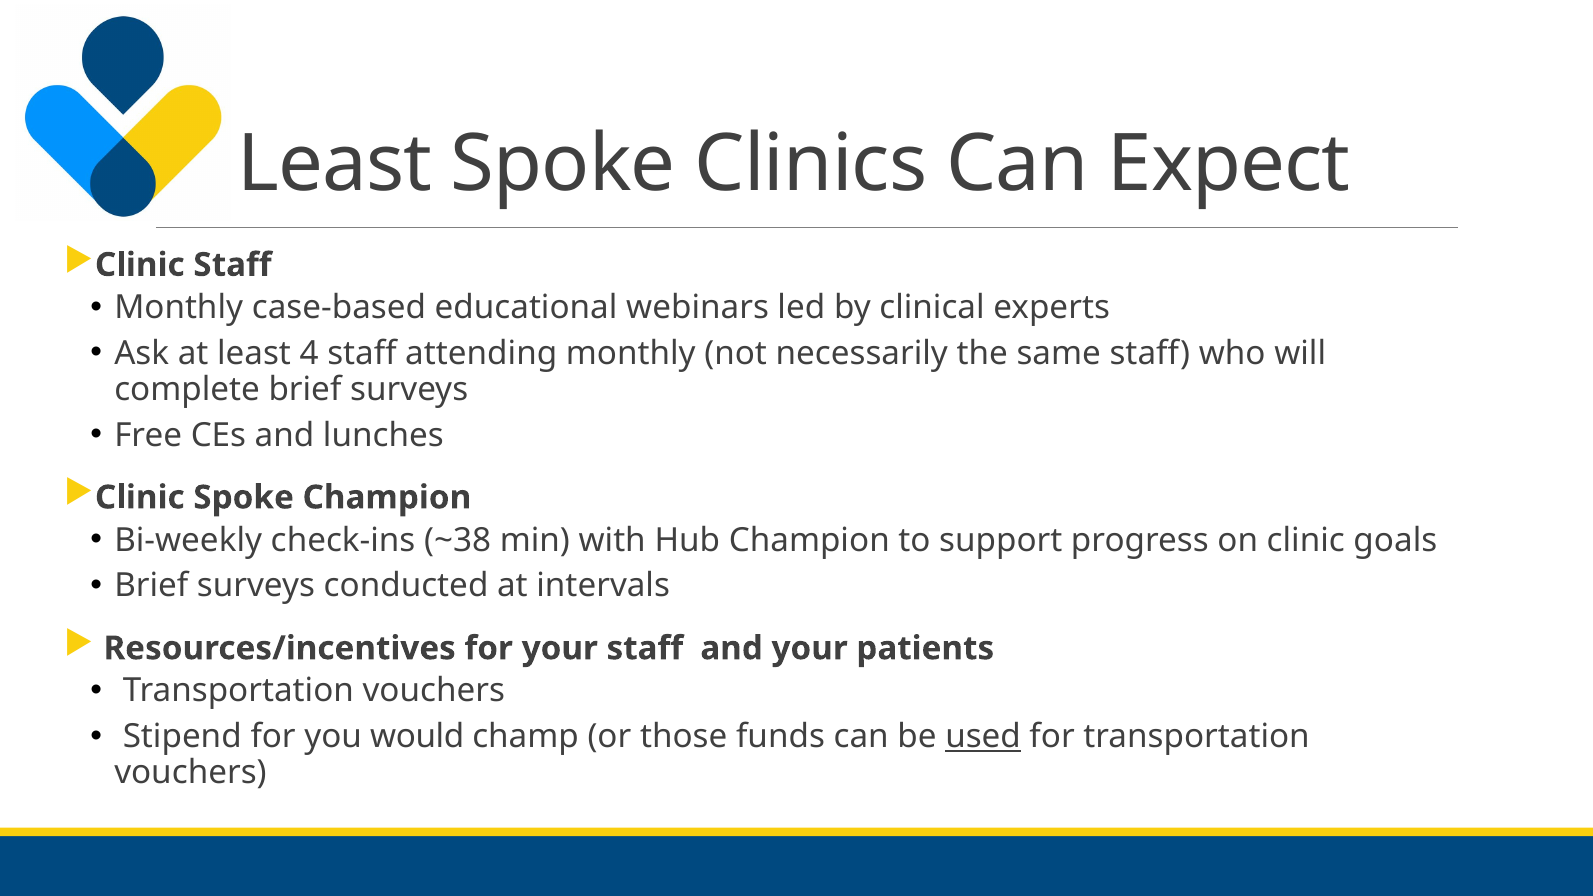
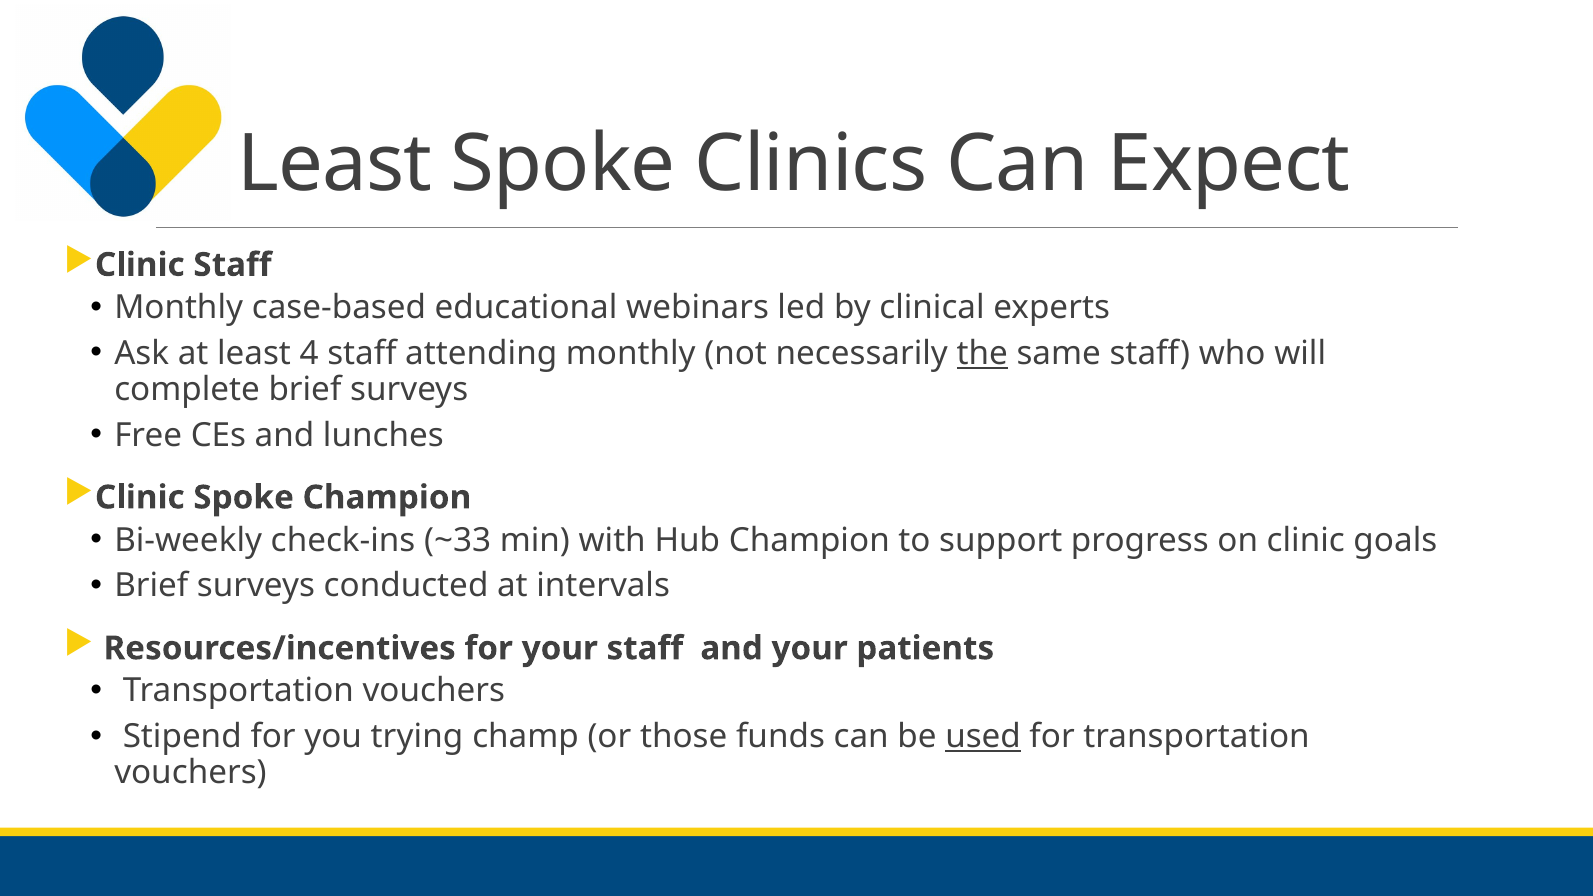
the underline: none -> present
~38: ~38 -> ~33
would: would -> trying
